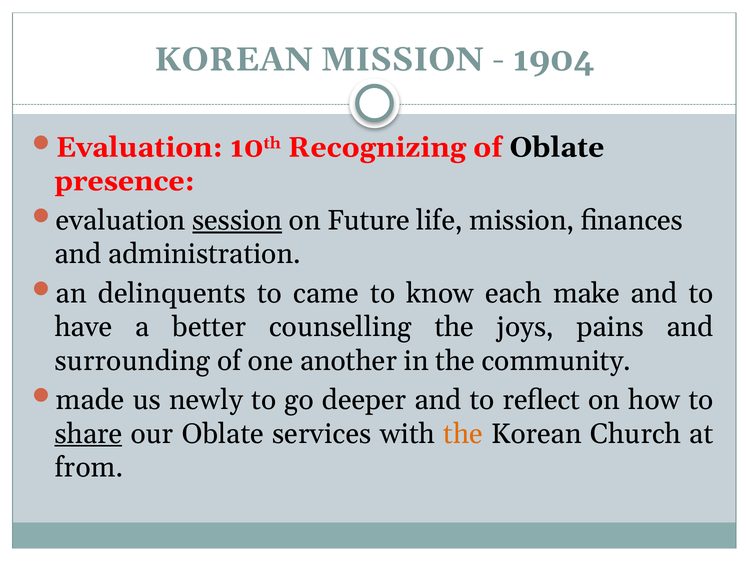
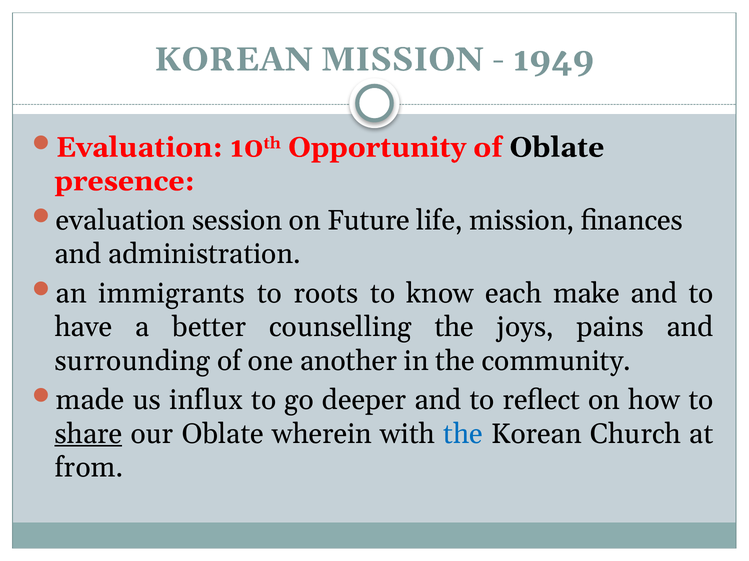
1904: 1904 -> 1949
Recognizing: Recognizing -> Opportunity
session underline: present -> none
delinquents: delinquents -> immigrants
came: came -> roots
newly: newly -> influx
services: services -> wherein
the at (463, 434) colour: orange -> blue
